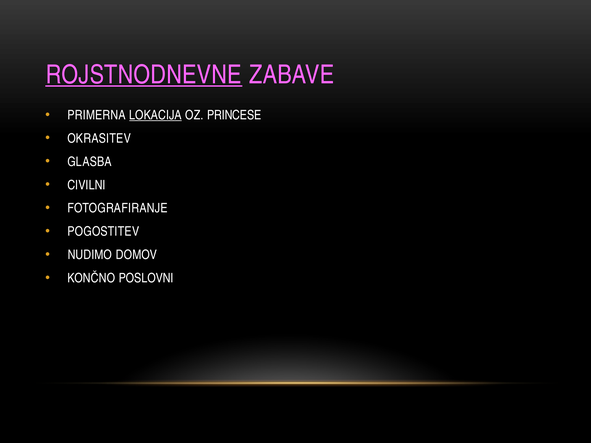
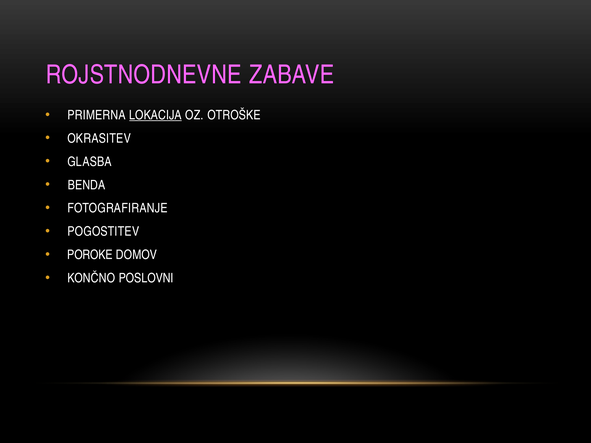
ROJSTNODNEVNE underline: present -> none
PRINCESE: PRINCESE -> OTROŠKE
CIVILNI: CIVILNI -> BENDA
NUDIMO: NUDIMO -> POROKE
